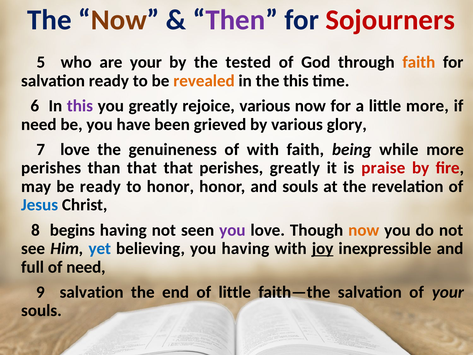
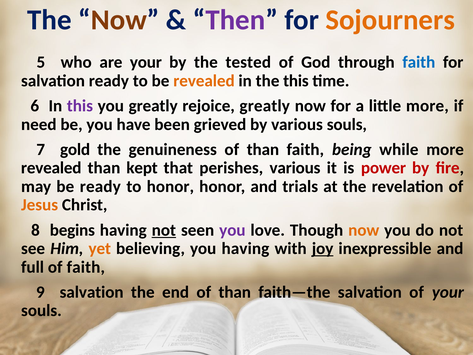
Sojourners colour: red -> orange
faith at (419, 62) colour: orange -> blue
rejoice various: various -> greatly
various glory: glory -> souls
7 love: love -> gold
genuineness of with: with -> than
perishes at (51, 168): perishes -> revealed
than that: that -> kept
perishes greatly: greatly -> various
praise: praise -> power
and souls: souls -> trials
Jesus colour: blue -> orange
not at (164, 230) underline: none -> present
yet colour: blue -> orange
of need: need -> faith
end of little: little -> than
